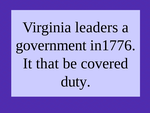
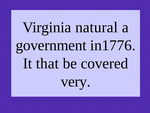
leaders: leaders -> natural
duty: duty -> very
